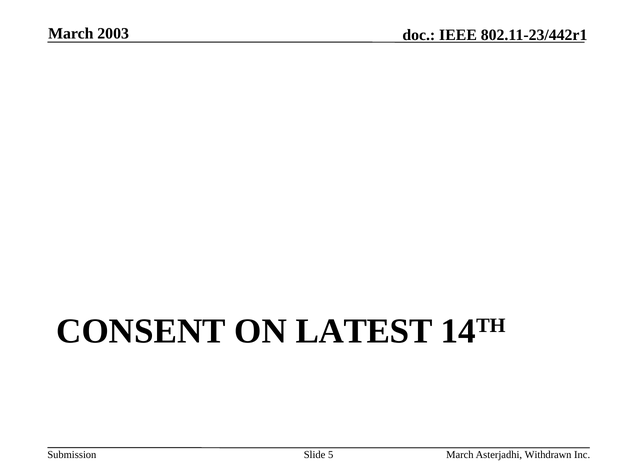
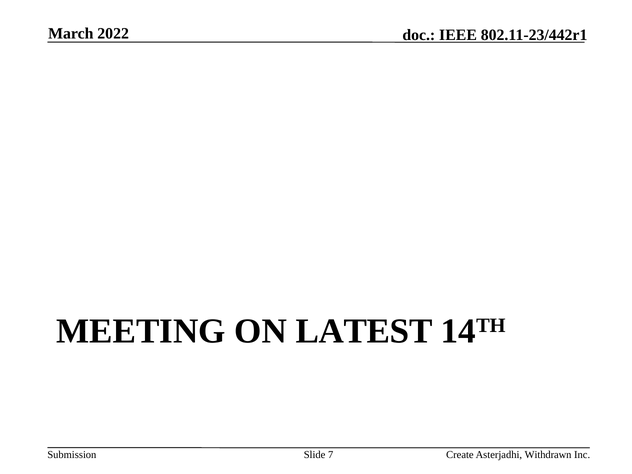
2003: 2003 -> 2022
CONSENT: CONSENT -> MEETING
5: 5 -> 7
March at (460, 455): March -> Create
